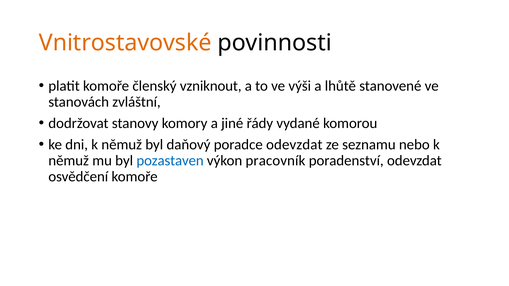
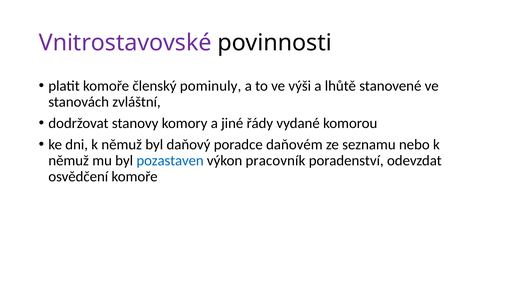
Vnitrostavovské colour: orange -> purple
vzniknout: vzniknout -> pominuly
poradce odevzdat: odevzdat -> daňovém
